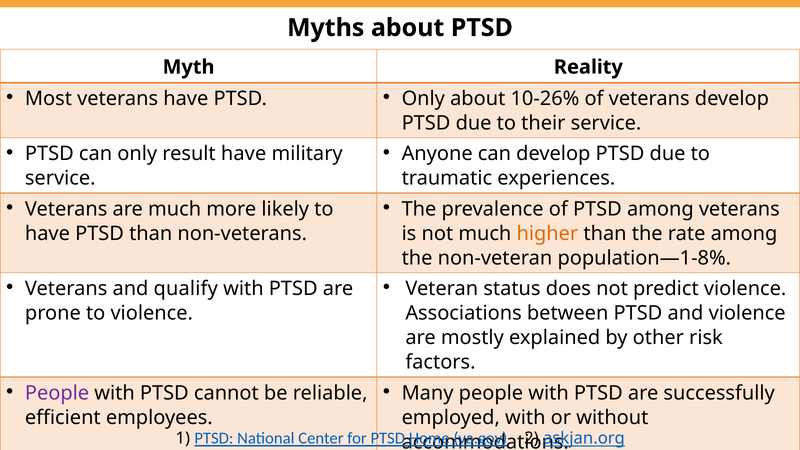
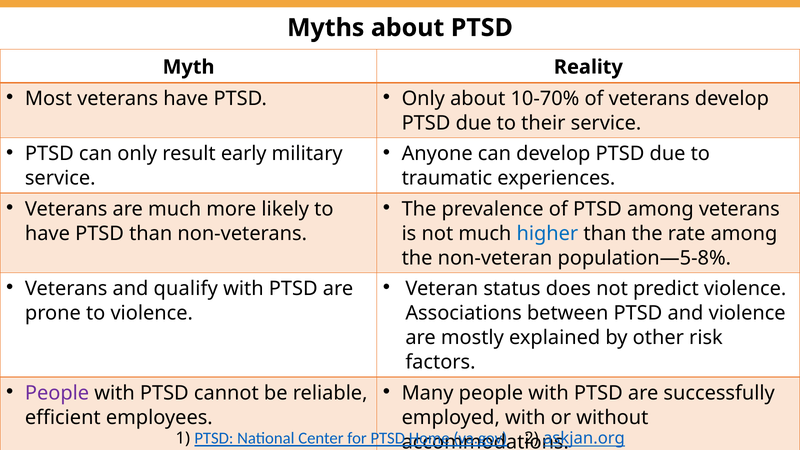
10-26%: 10-26% -> 10-70%
result have: have -> early
higher colour: orange -> blue
population—1-8%: population—1-8% -> population—5-8%
